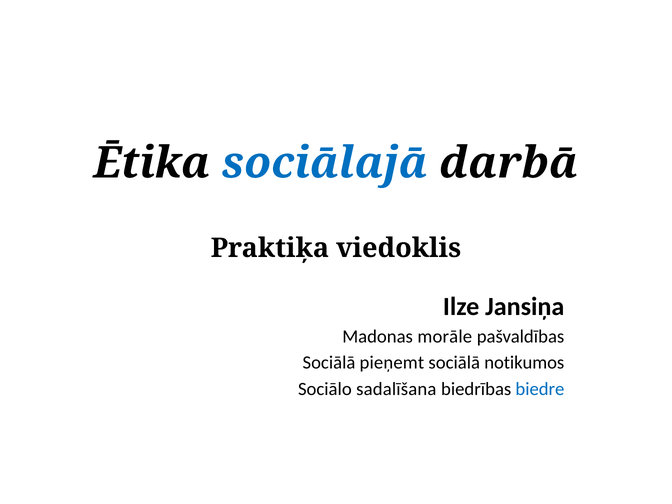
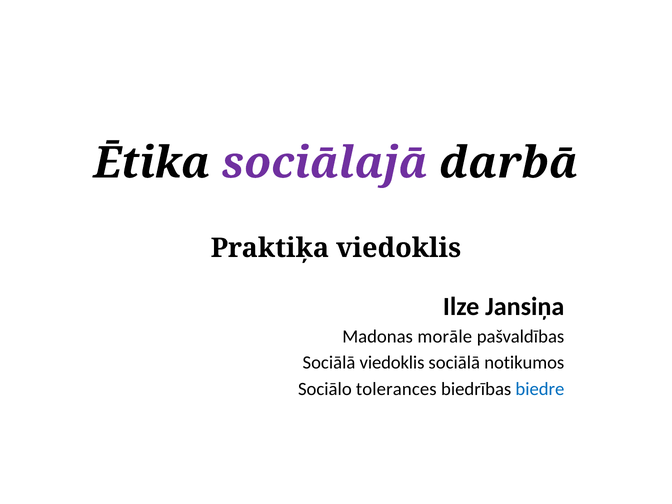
sociālajā colour: blue -> purple
Sociālā pieņemt: pieņemt -> viedoklis
sadalīšana: sadalīšana -> tolerances
